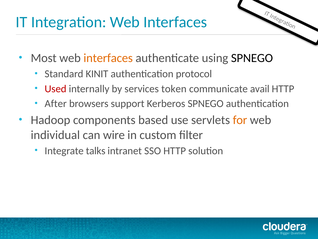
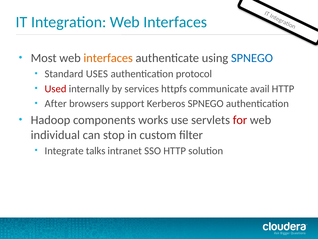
SPNEGO at (252, 58) colour: black -> blue
KINIT: KINIT -> USES
token: token -> httpfs
based: based -> works
for colour: orange -> red
wire: wire -> stop
